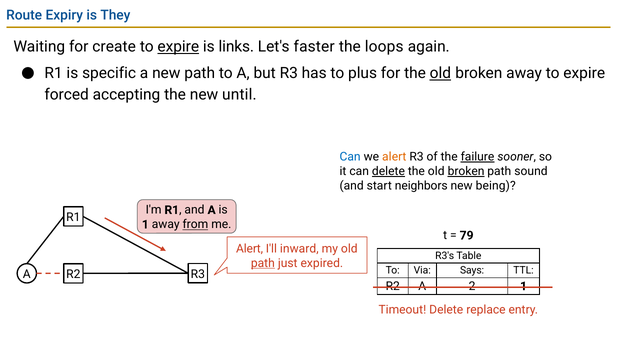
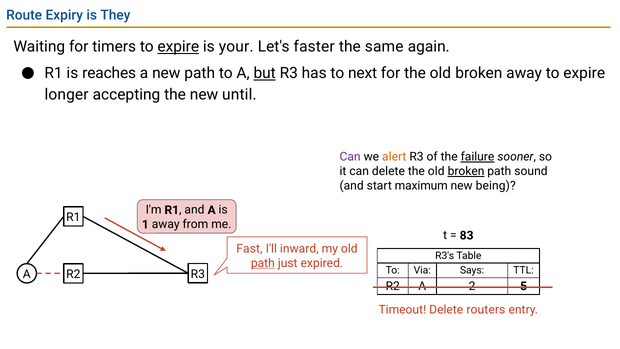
create: create -> timers
links: links -> your
loops: loops -> same
specific: specific -> reaches
but underline: none -> present
plus: plus -> next
old at (440, 73) underline: present -> none
forced: forced -> longer
Can at (350, 157) colour: blue -> purple
delete at (388, 171) underline: present -> none
neighbors: neighbors -> maximum
from underline: present -> none
79: 79 -> 83
Alert at (250, 248): Alert -> Fast
2 1: 1 -> 5
replace: replace -> routers
